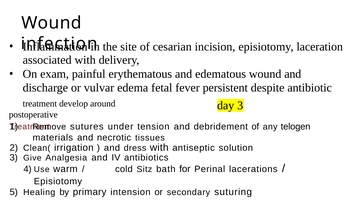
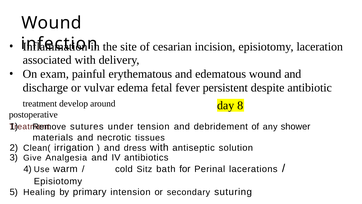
day 3: 3 -> 8
telogen: telogen -> shower
